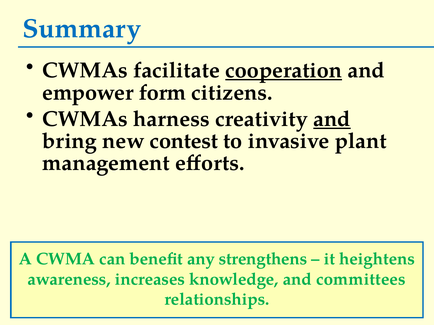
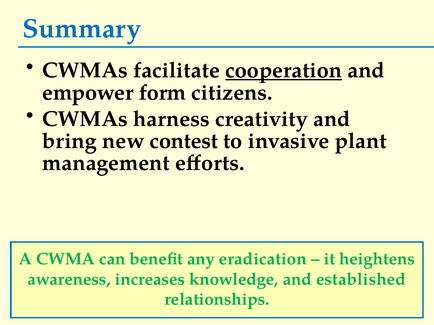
and at (332, 119) underline: present -> none
strengthens: strengthens -> eradication
committees: committees -> established
